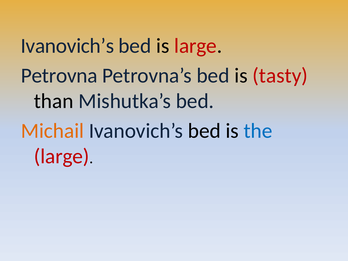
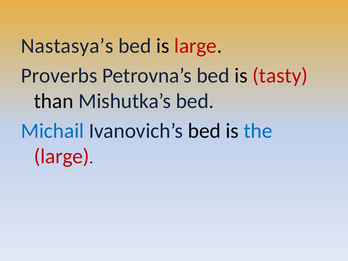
Ivanovich’s at (67, 46): Ivanovich’s -> Nastasya’s
Petrovna: Petrovna -> Proverbs
Michail colour: orange -> blue
